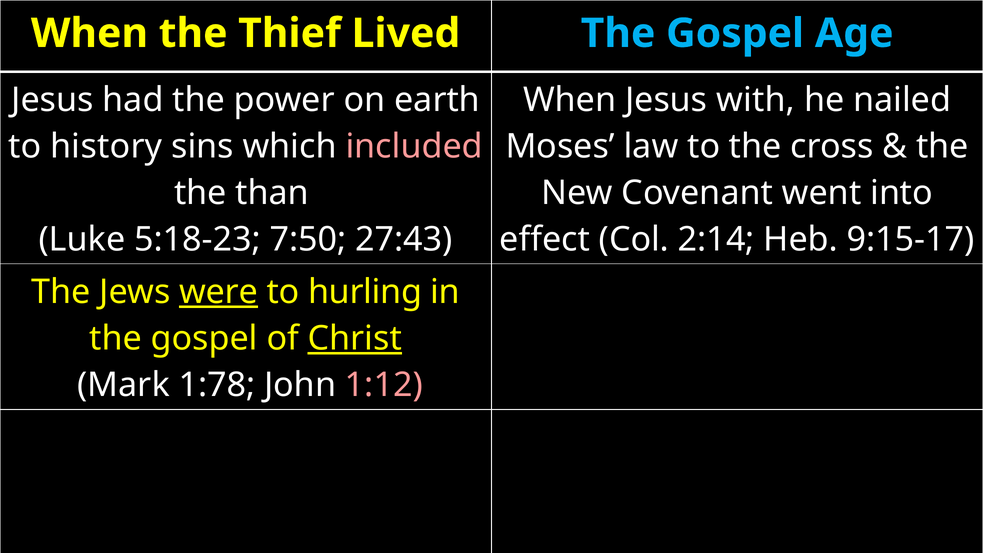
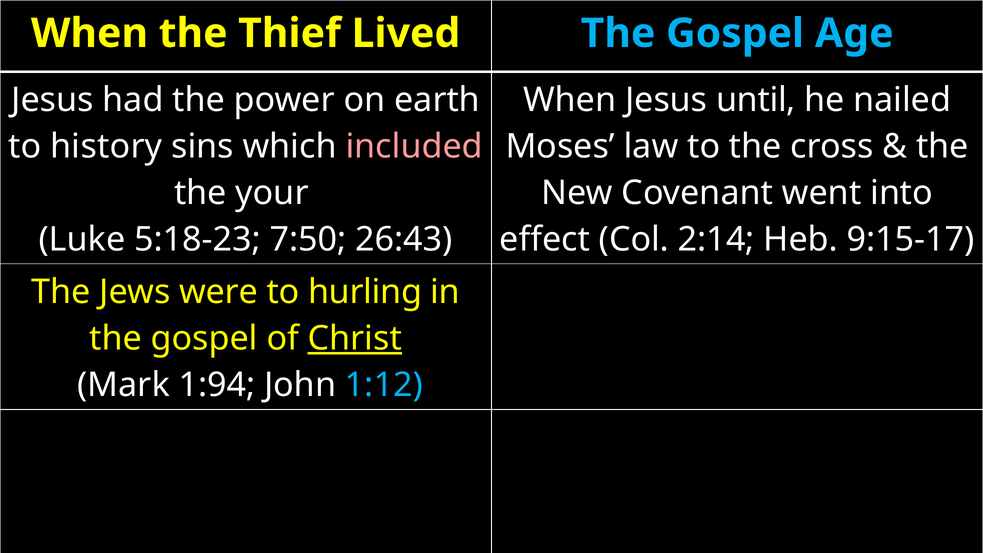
with: with -> until
than: than -> your
27:43: 27:43 -> 26:43
were underline: present -> none
1:78: 1:78 -> 1:94
1:12 colour: pink -> light blue
